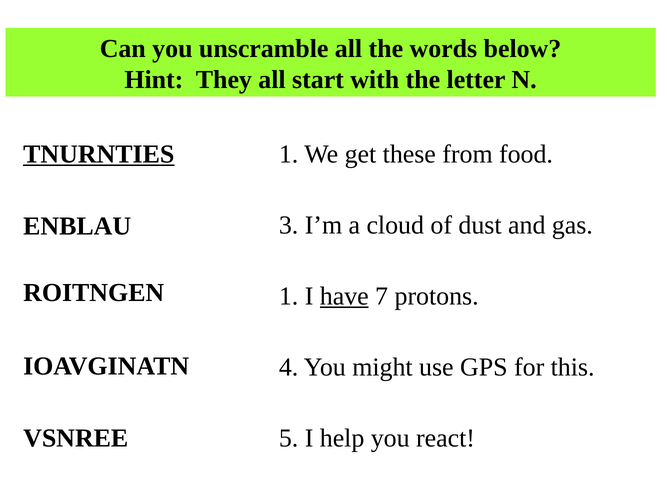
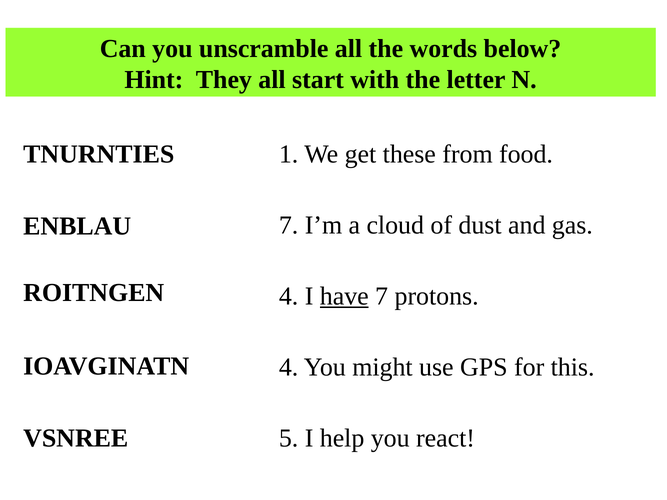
TNURNTIES underline: present -> none
ENBLAU 3: 3 -> 7
ROITNGEN 1: 1 -> 4
